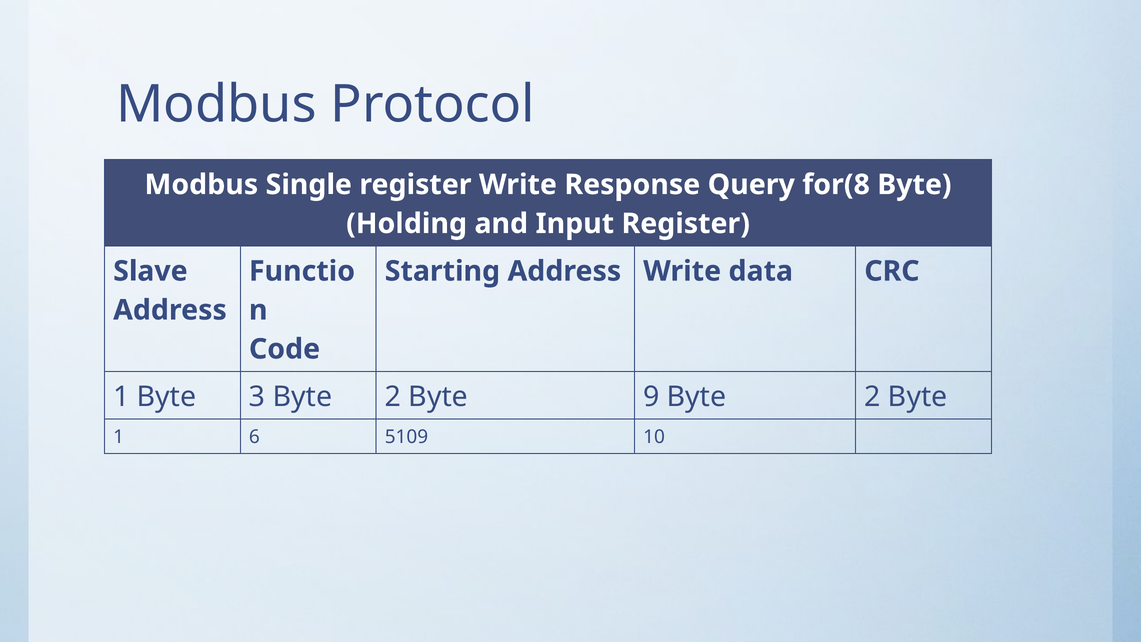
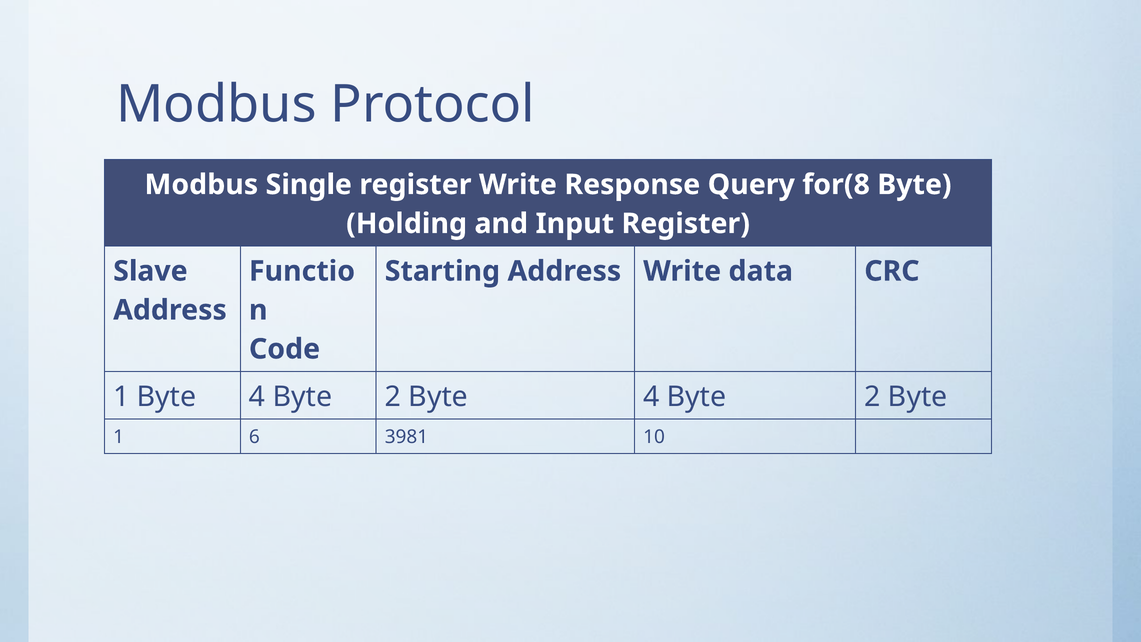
1 Byte 3: 3 -> 4
2 Byte 9: 9 -> 4
5109: 5109 -> 3981
